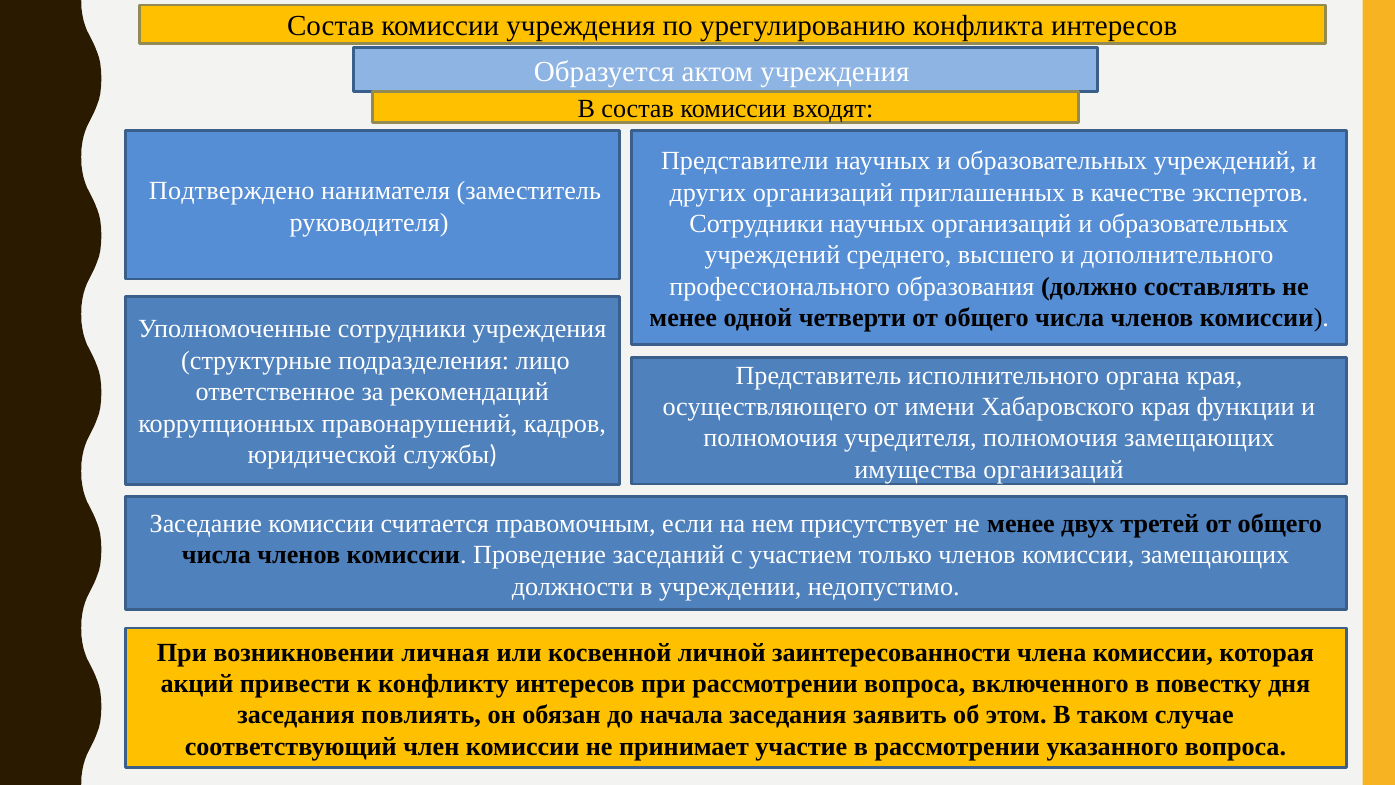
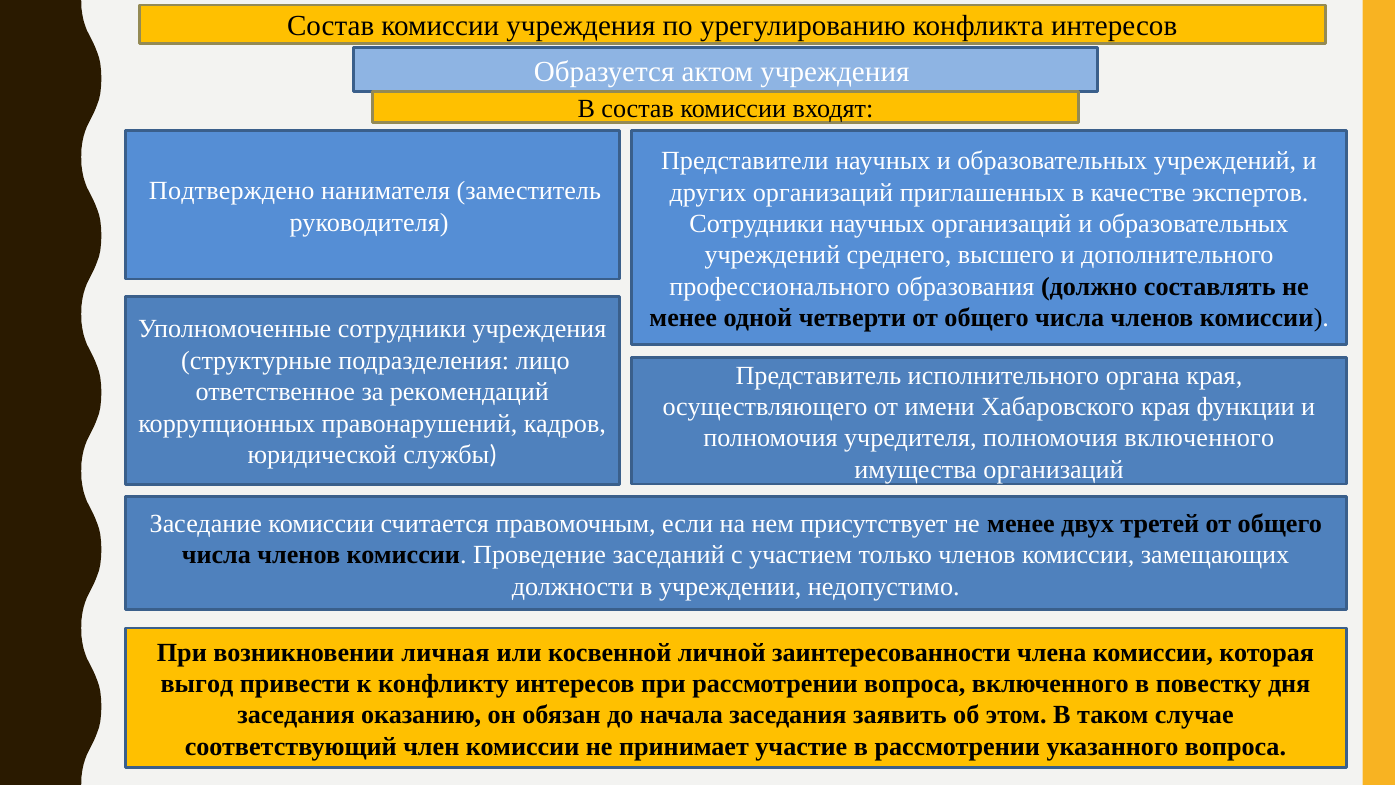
полномочия замещающих: замещающих -> включенного
акций: акций -> выгод
повлиять: повлиять -> оказанию
